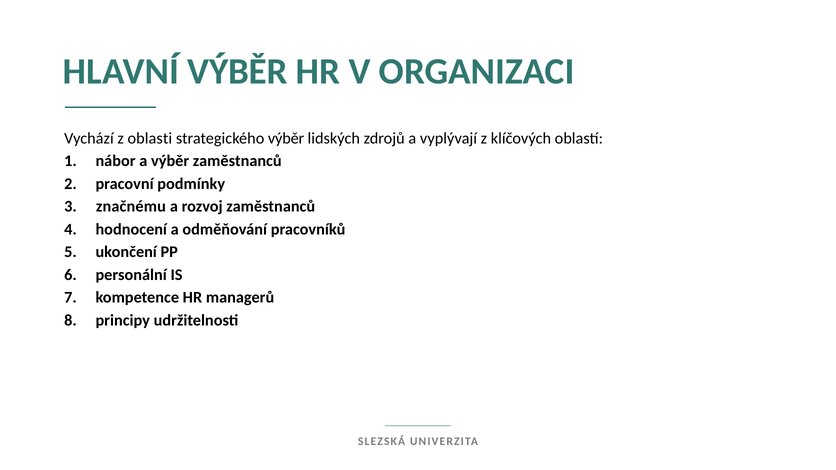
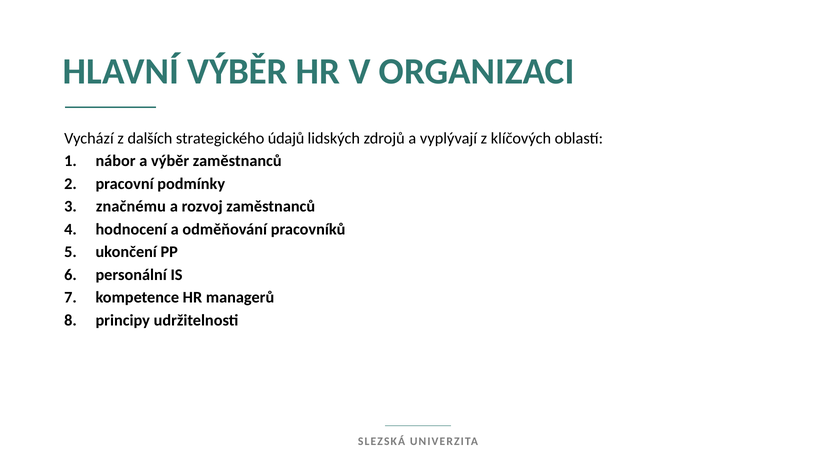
oblasti: oblasti -> dalších
strategického výběr: výběr -> údajů
